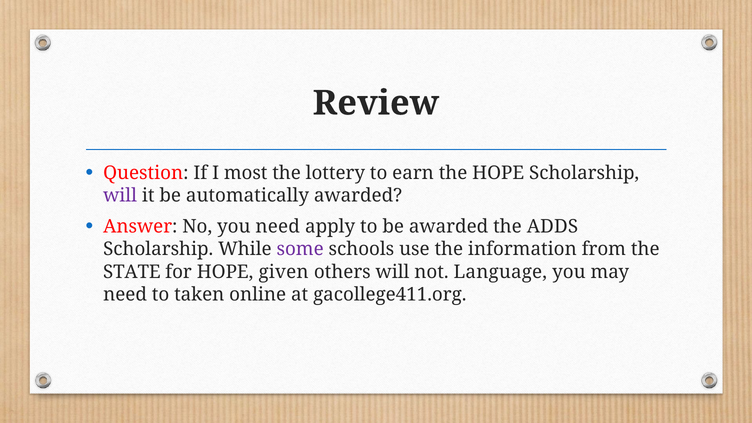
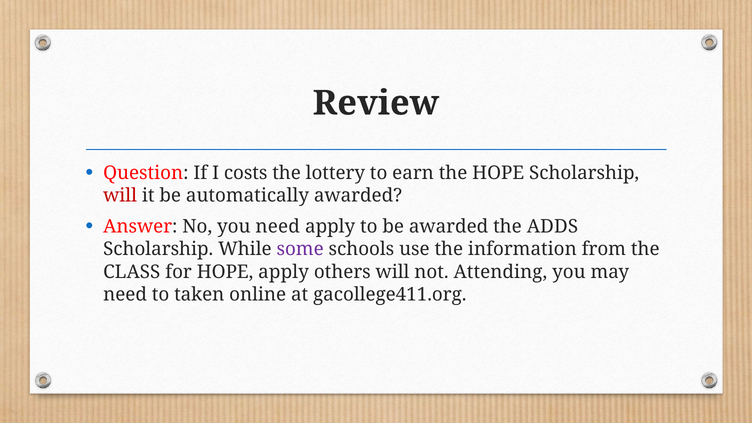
most: most -> costs
will at (120, 196) colour: purple -> red
STATE: STATE -> CLASS
HOPE given: given -> apply
Language: Language -> Attending
